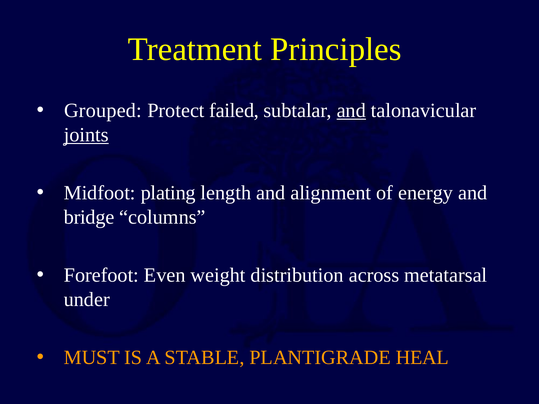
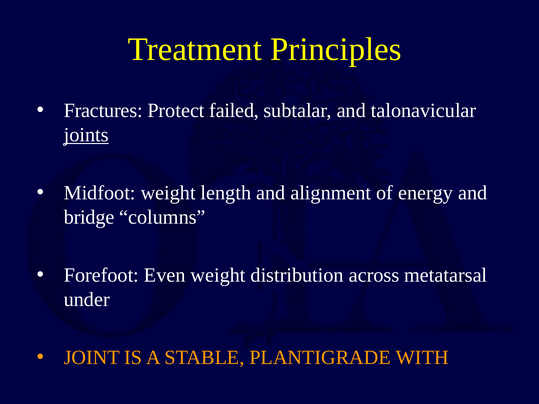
Grouped: Grouped -> Fractures
and at (351, 111) underline: present -> none
Midfoot plating: plating -> weight
MUST: MUST -> JOINT
HEAL: HEAL -> WITH
